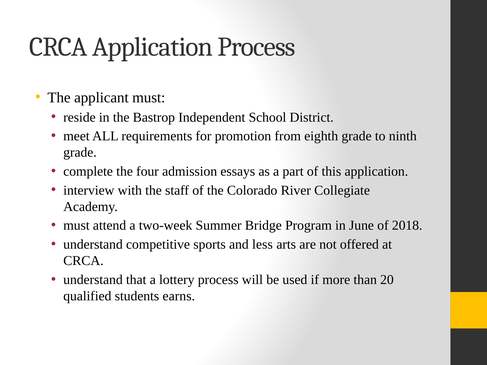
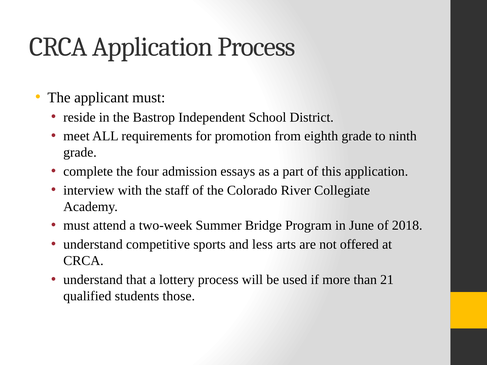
20: 20 -> 21
earns: earns -> those
